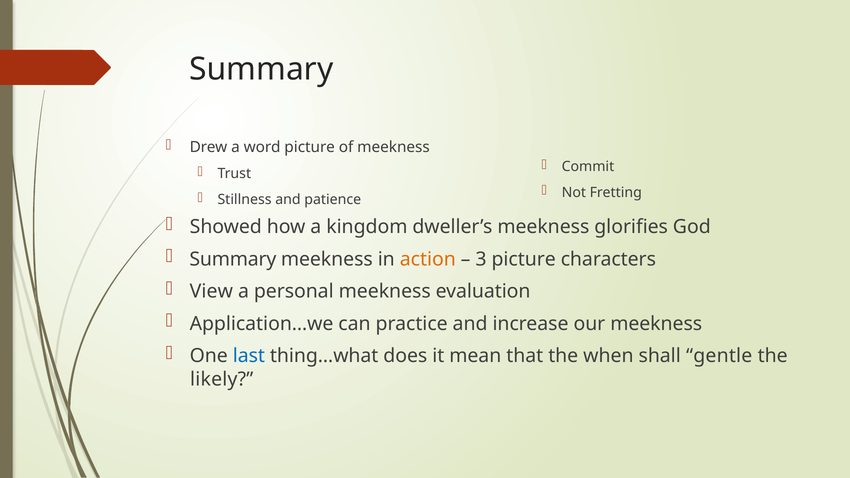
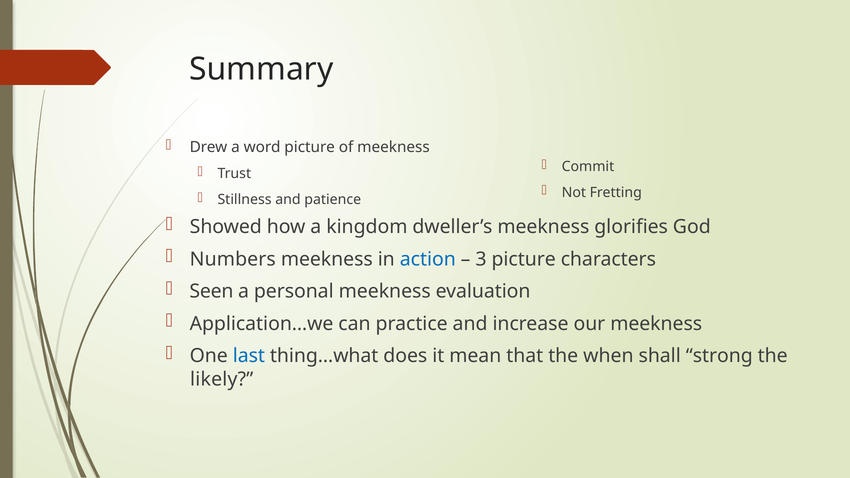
Summary at (233, 259): Summary -> Numbers
action colour: orange -> blue
View: View -> Seen
gentle: gentle -> strong
